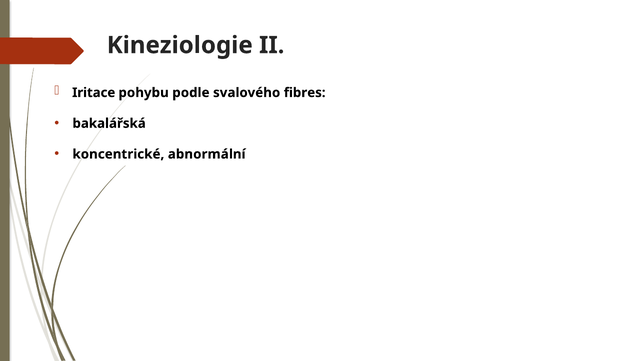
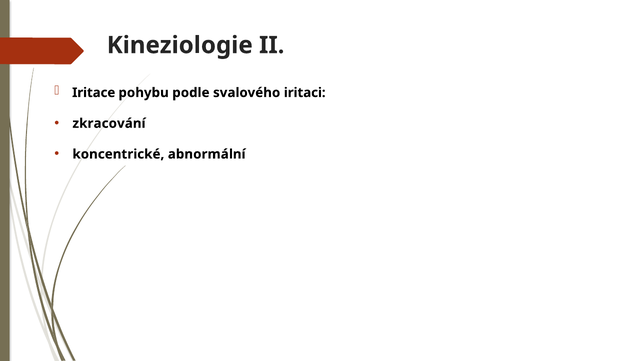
fibres: fibres -> iritaci
bakalářská: bakalářská -> zkracování
